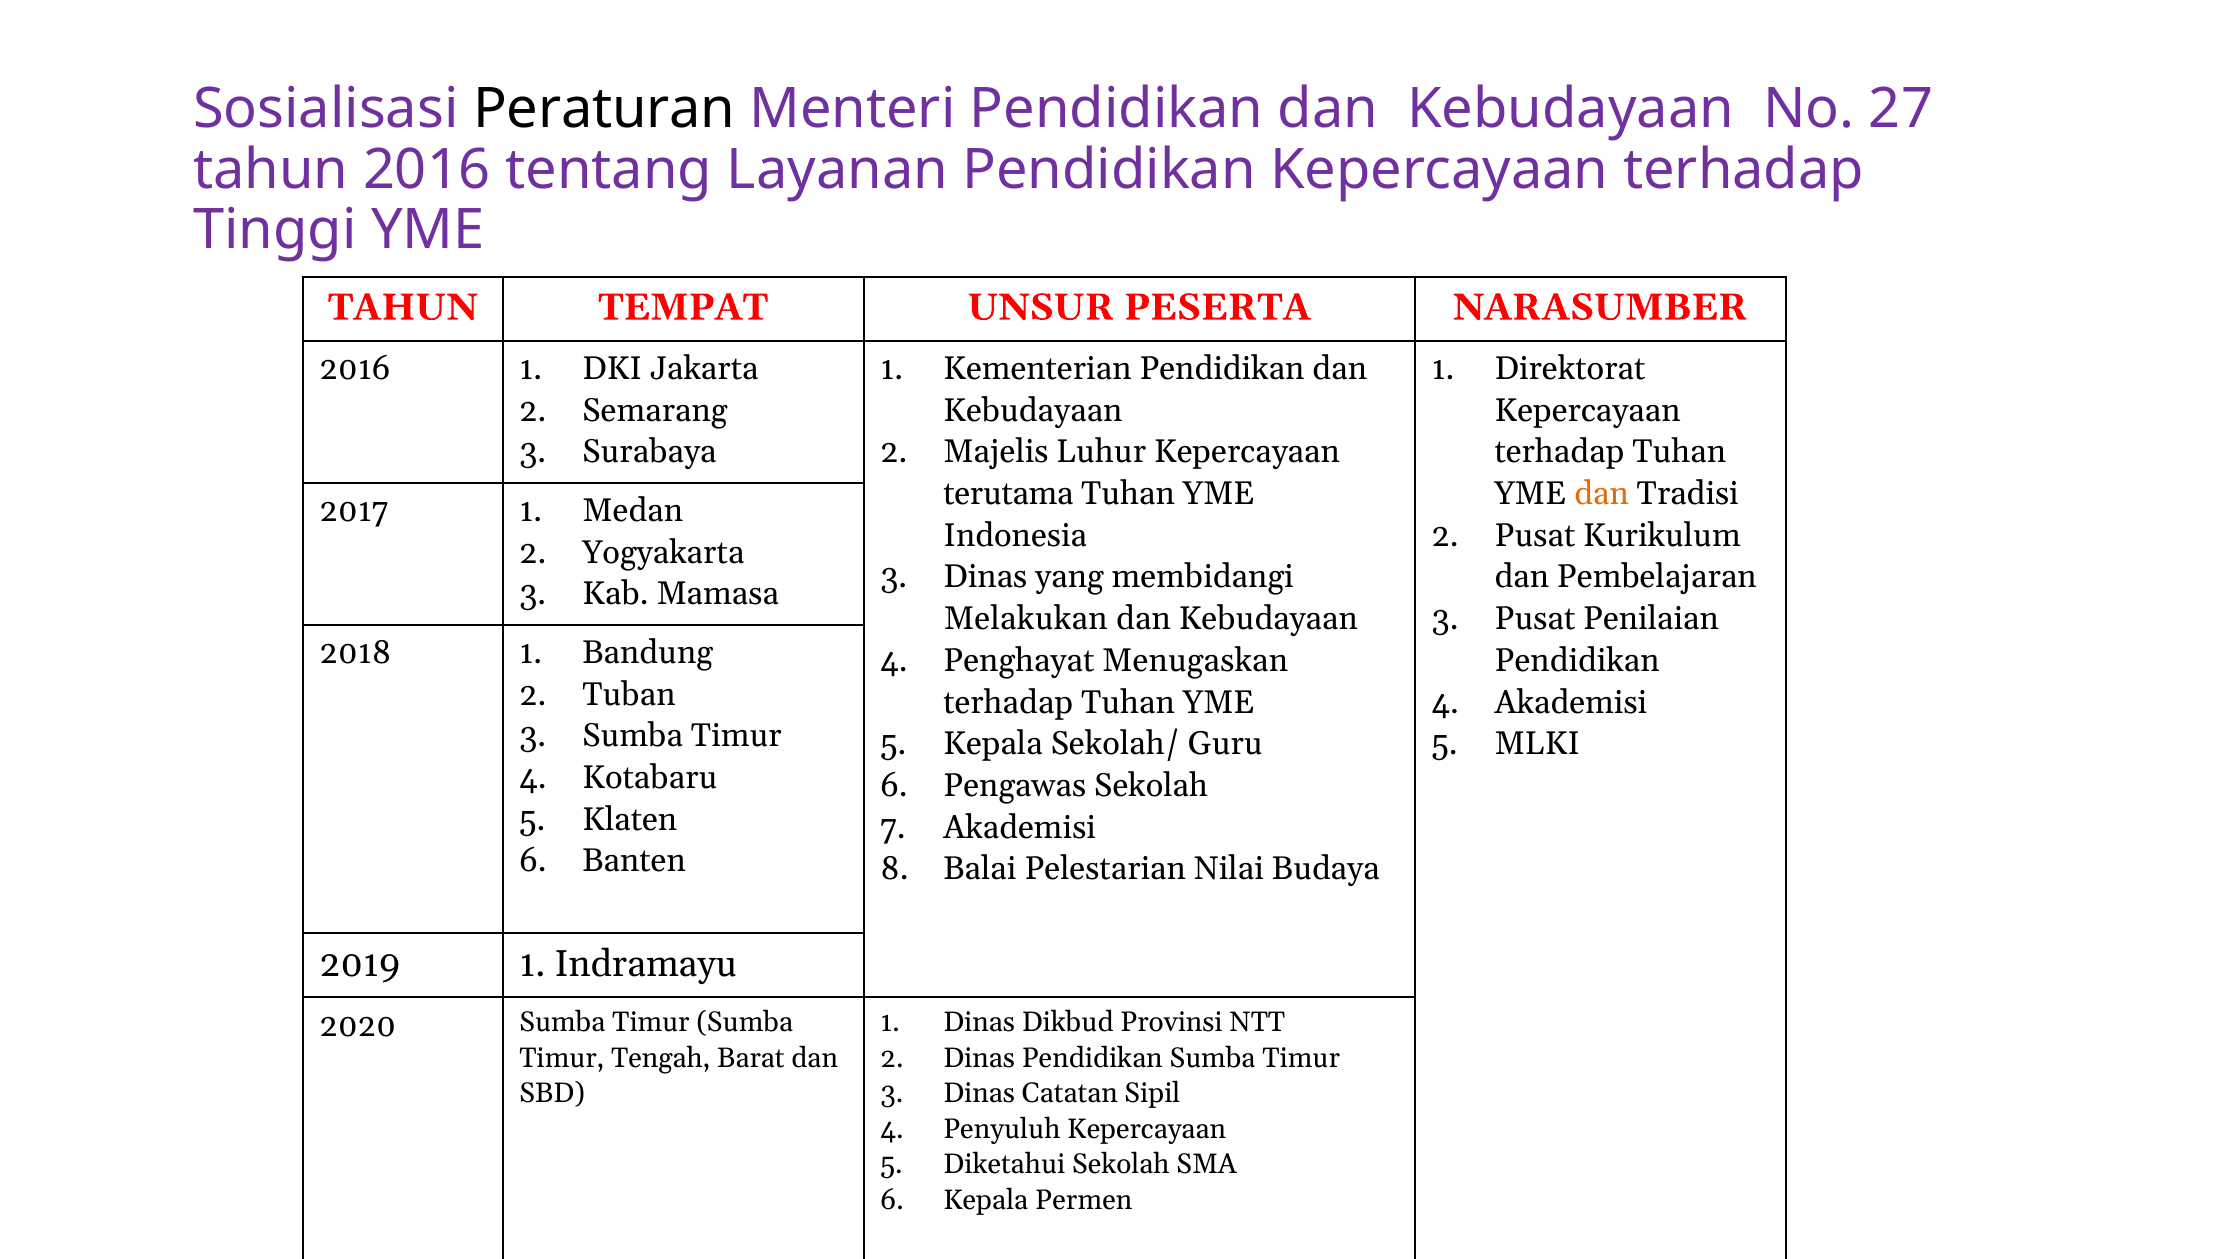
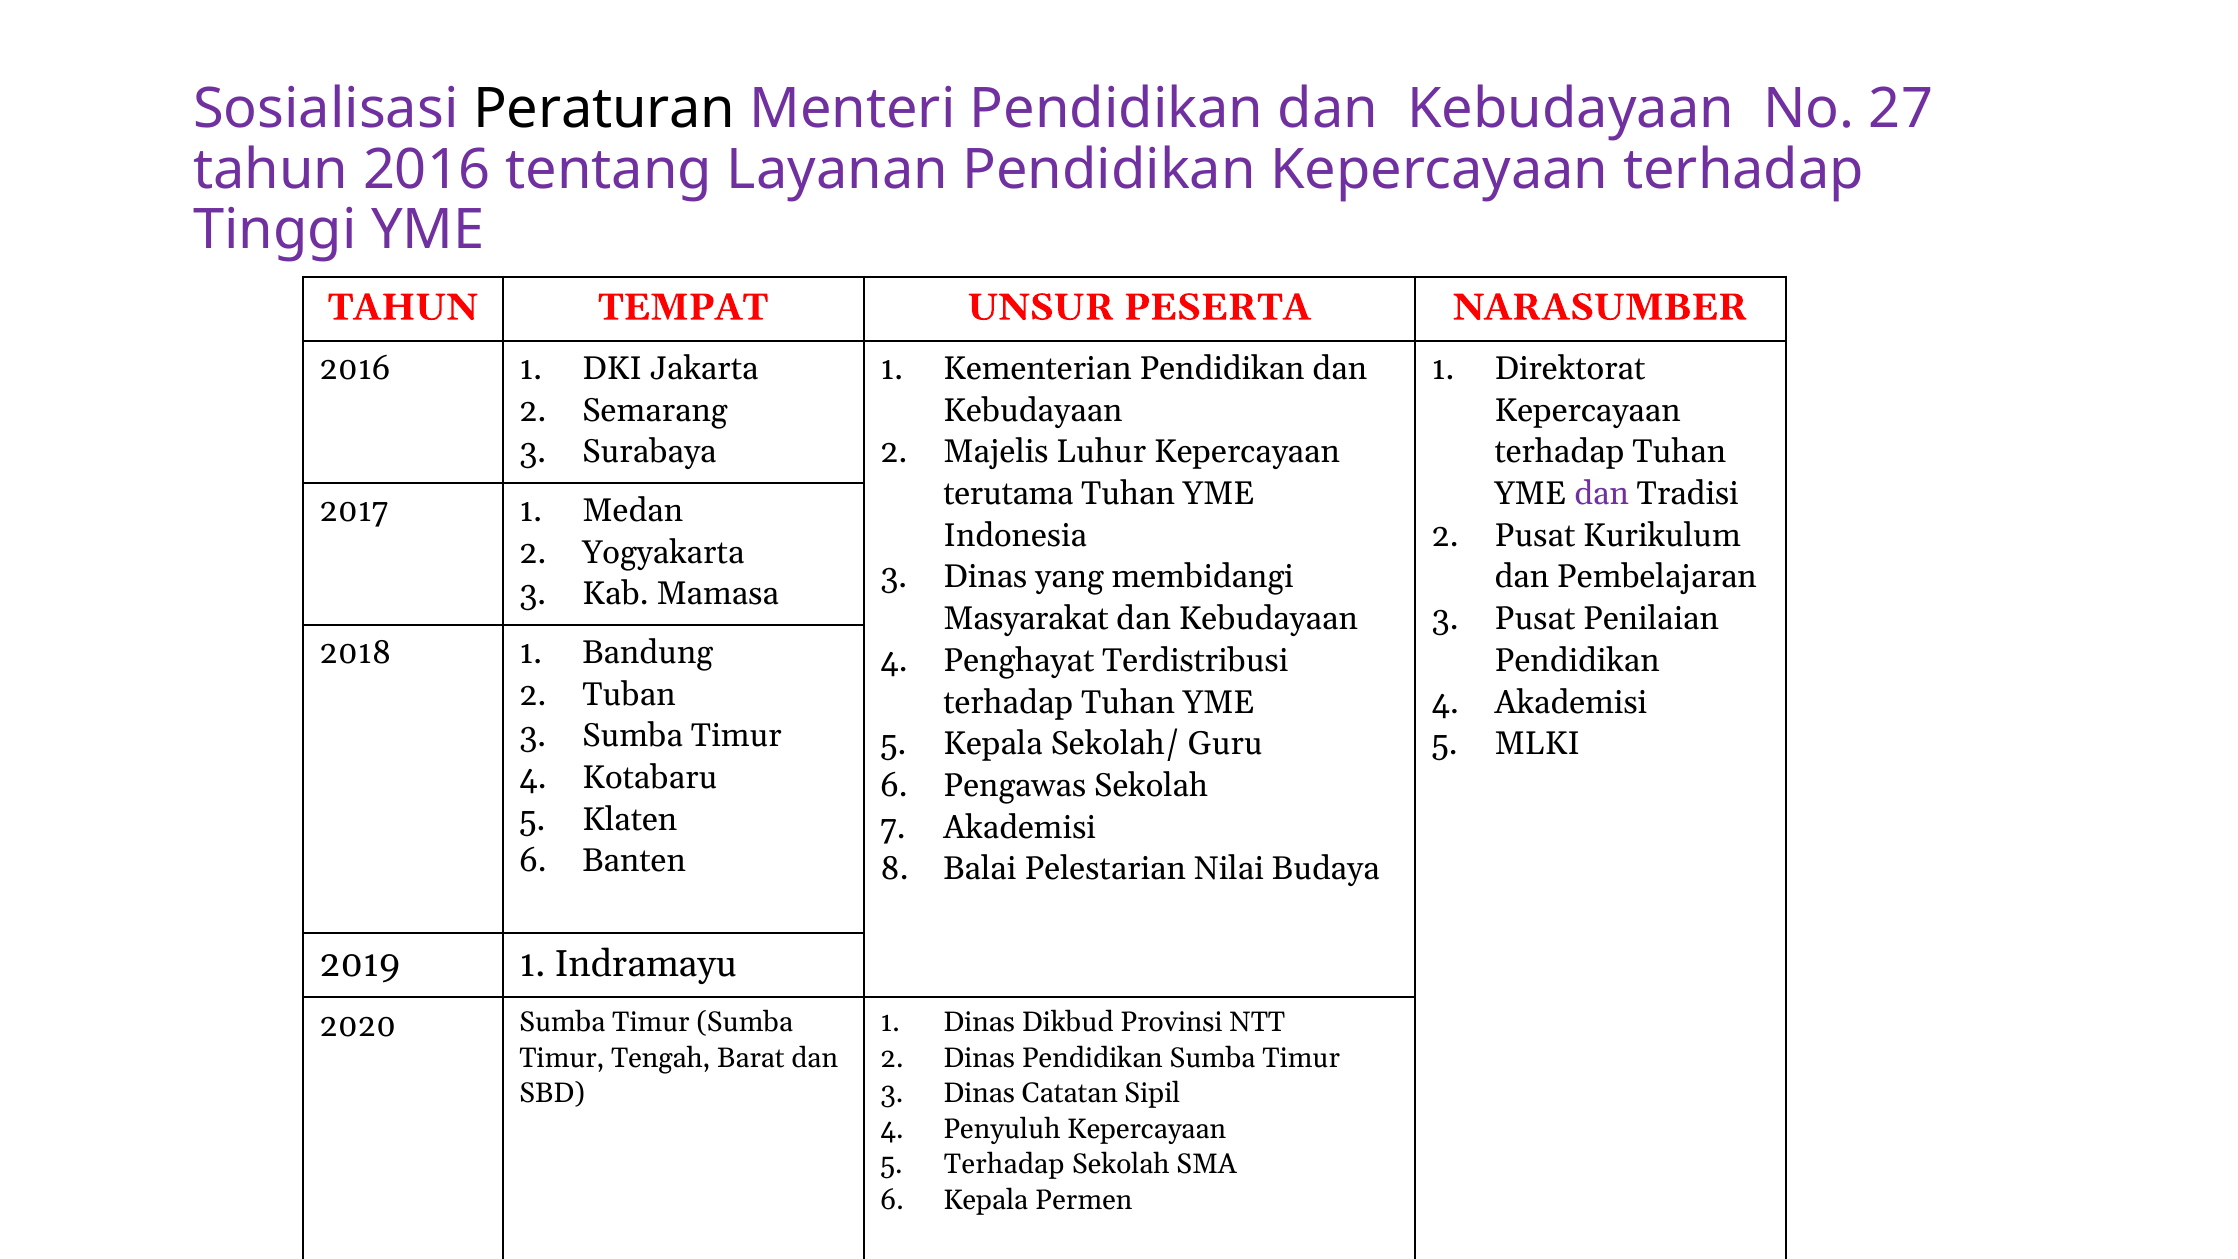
dan at (1602, 494) colour: orange -> purple
Melakukan: Melakukan -> Masyarakat
Menugaskan: Menugaskan -> Terdistribusi
Diketahui at (1004, 1165): Diketahui -> Terhadap
